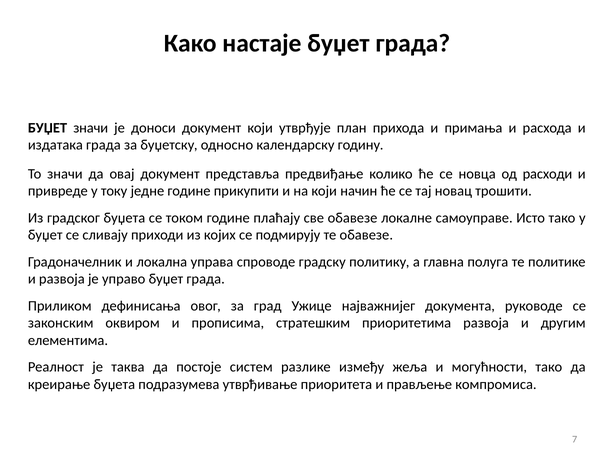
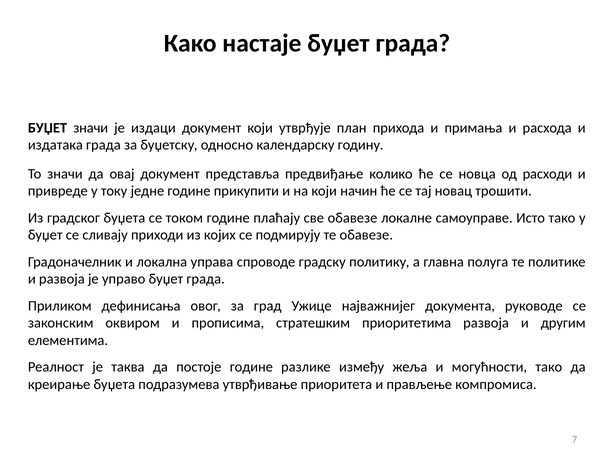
доноси: доноси -> издаци
постоје систем: систем -> године
